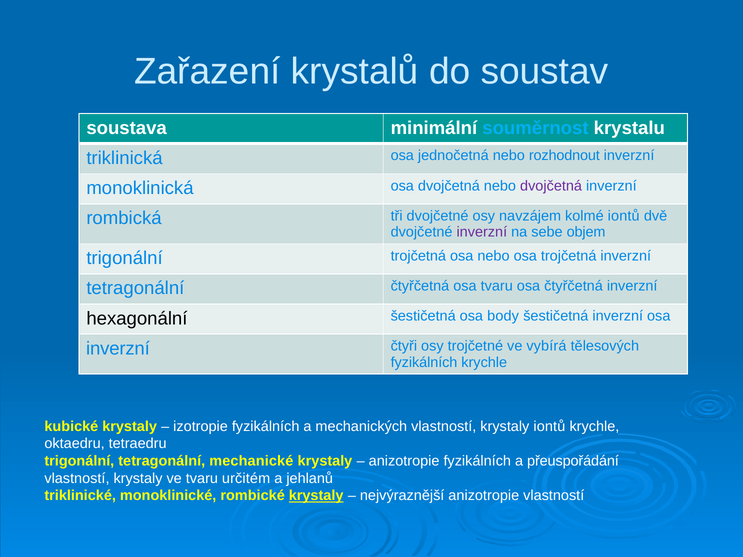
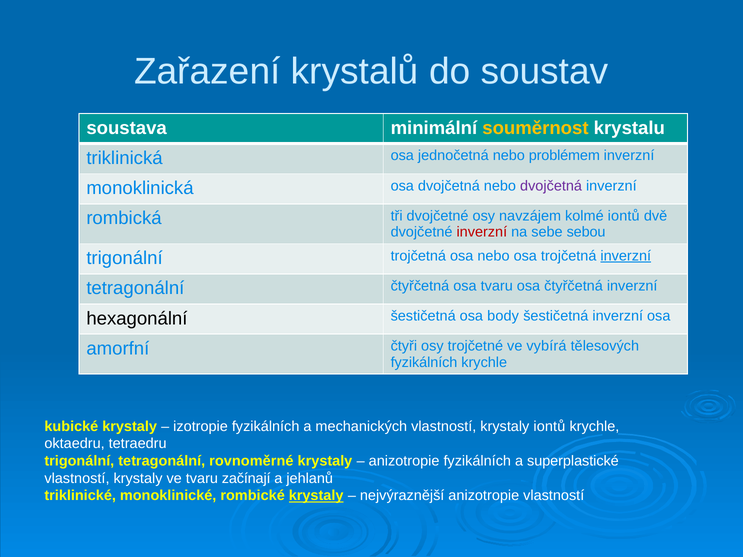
souměrnost colour: light blue -> yellow
rozhodnout: rozhodnout -> problémem
inverzní at (482, 232) colour: purple -> red
objem: objem -> sebou
inverzní at (626, 256) underline: none -> present
inverzní at (118, 349): inverzní -> amorfní
mechanické: mechanické -> rovnoměrné
přeuspořádání: přeuspořádání -> superplastické
určitém: určitém -> začínají
